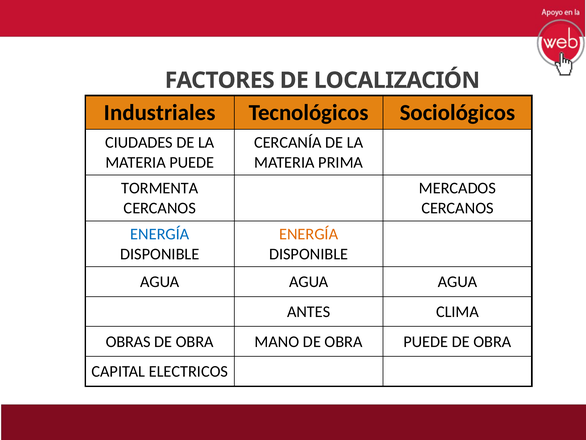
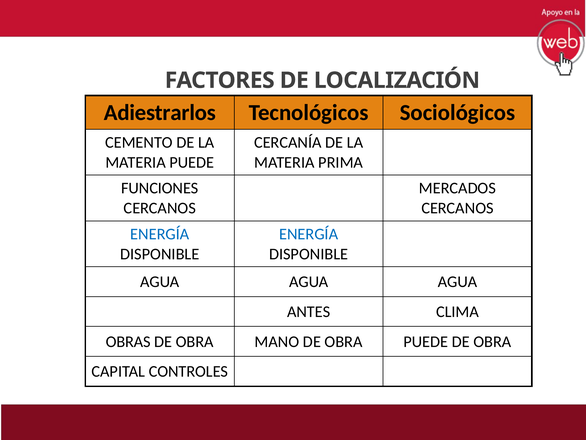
Industriales: Industriales -> Adiestrarlos
CIUDADES: CIUDADES -> CEMENTO
TORMENTA: TORMENTA -> FUNCIONES
ENERGÍA at (309, 234) colour: orange -> blue
ELECTRICOS: ELECTRICOS -> CONTROLES
